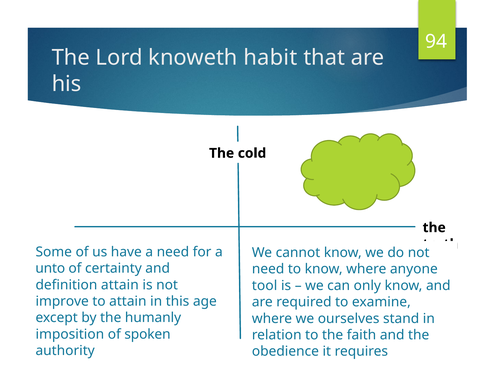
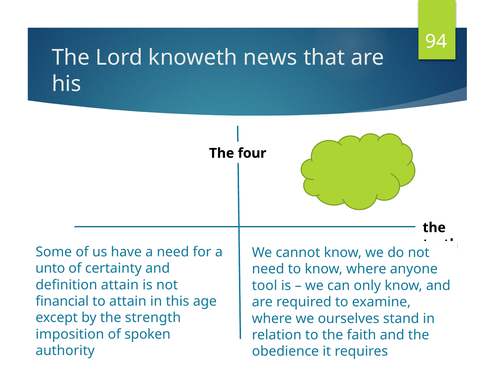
habit: habit -> news
cold: cold -> four
improve: improve -> financial
humanly: humanly -> strength
